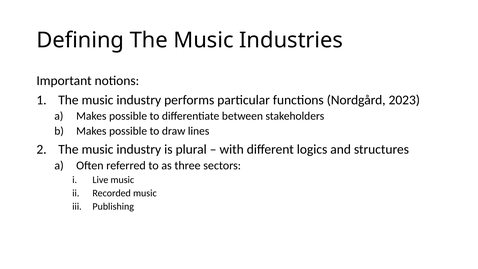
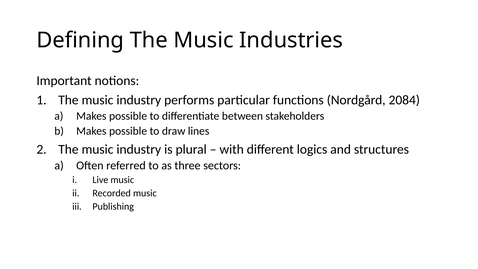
2023: 2023 -> 2084
